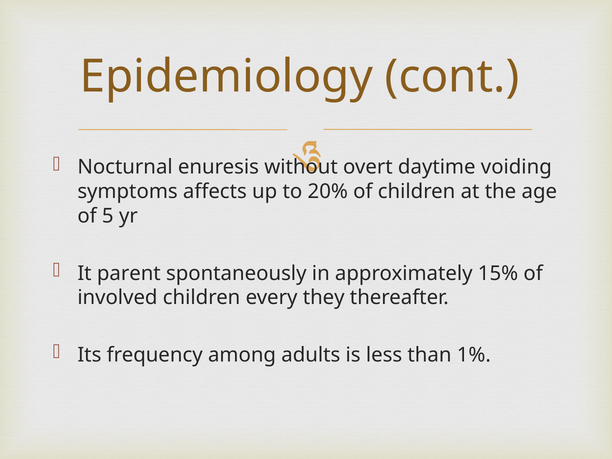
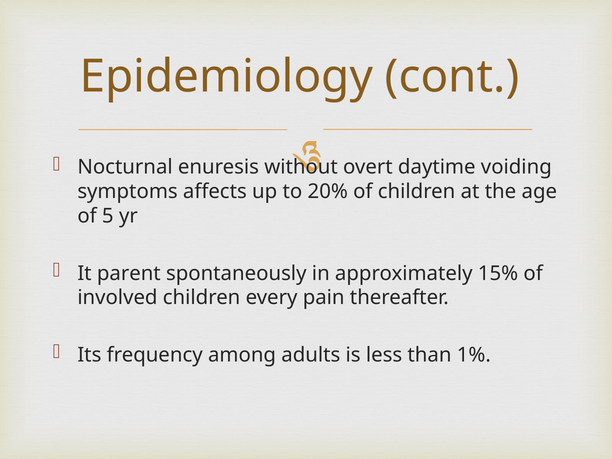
they: they -> pain
